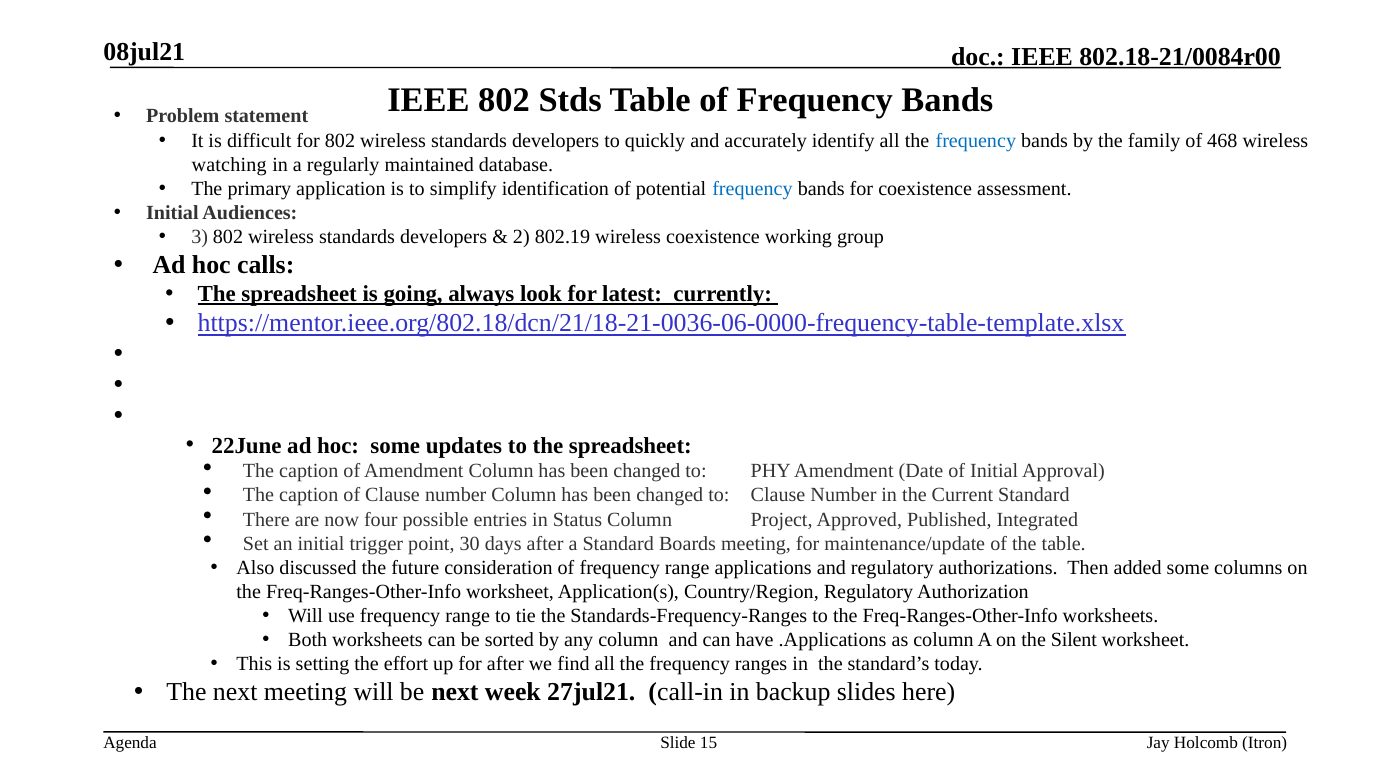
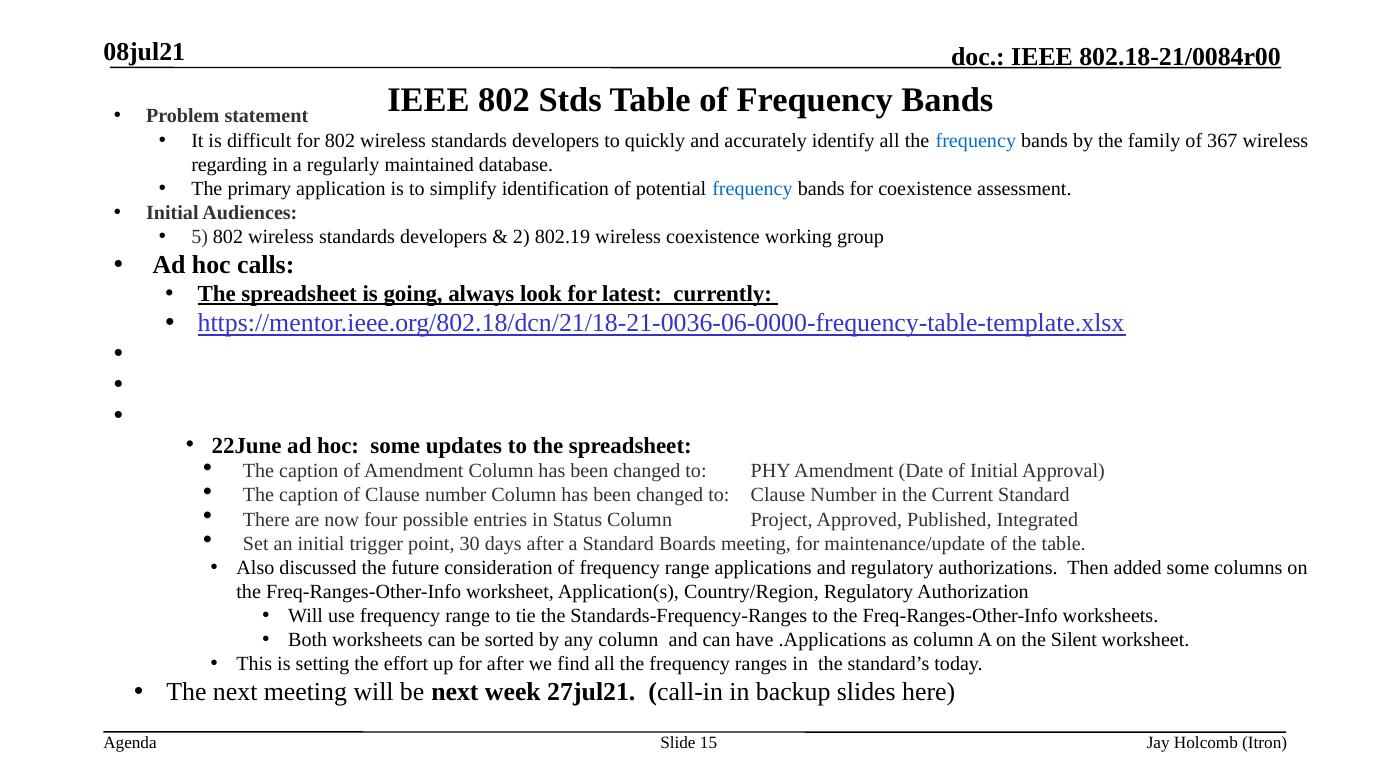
468: 468 -> 367
watching: watching -> regarding
3: 3 -> 5
